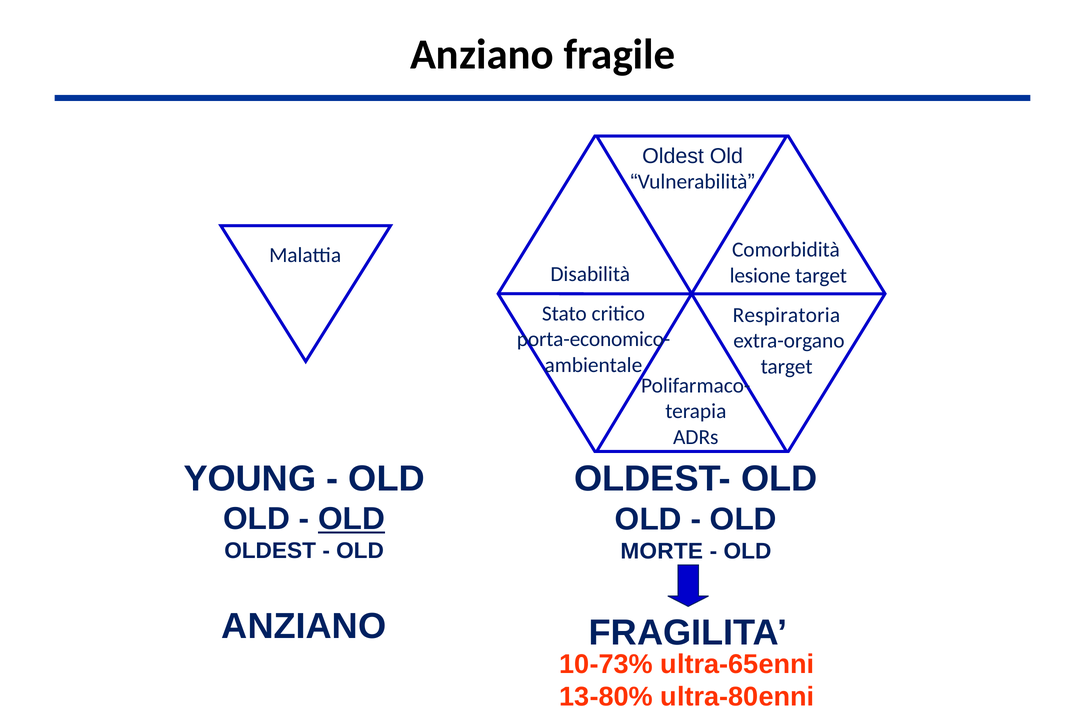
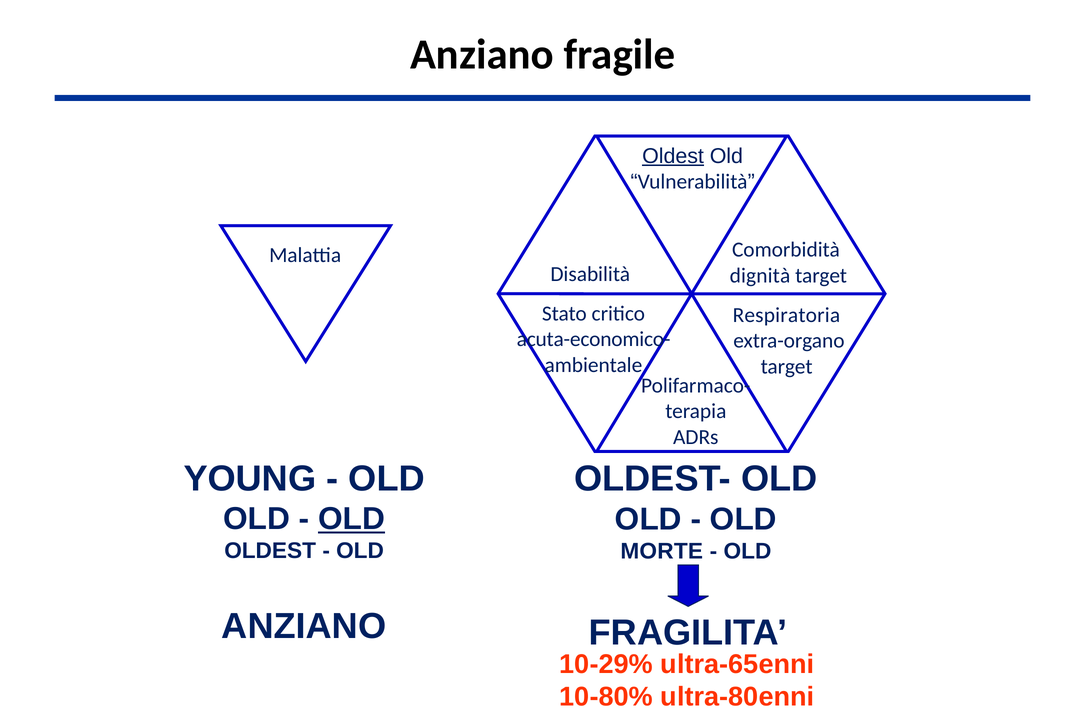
Oldest at (673, 156) underline: none -> present
lesione: lesione -> dignità
porta-economico-: porta-economico- -> acuta-economico-
10-73%: 10-73% -> 10-29%
13-80%: 13-80% -> 10-80%
